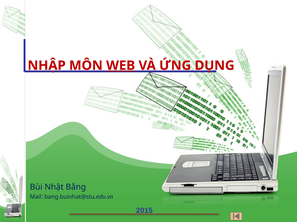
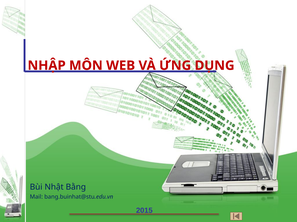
WEB underline: present -> none
